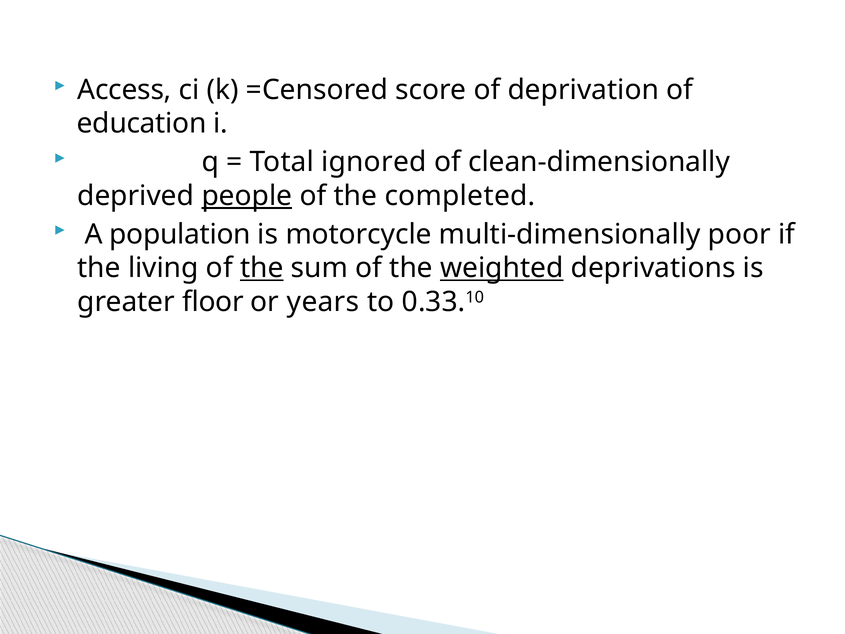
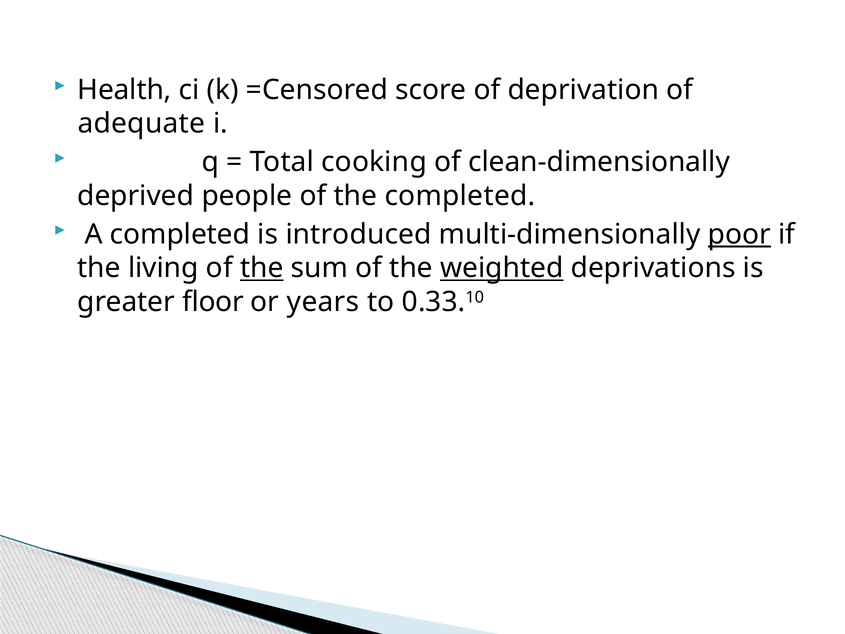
Access: Access -> Health
education: education -> adequate
ignored: ignored -> cooking
people underline: present -> none
A population: population -> completed
motorcycle: motorcycle -> introduced
poor underline: none -> present
